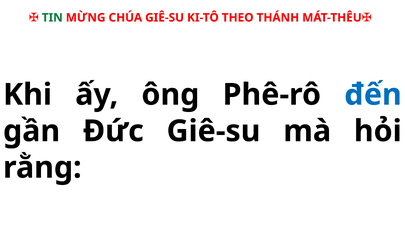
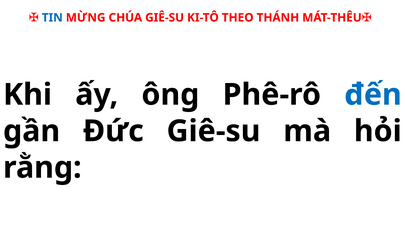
TIN colour: green -> blue
